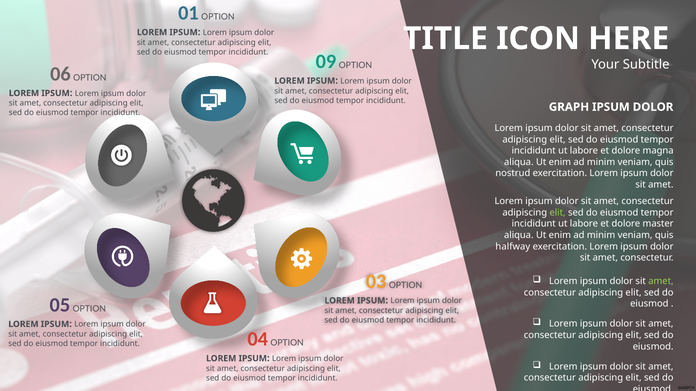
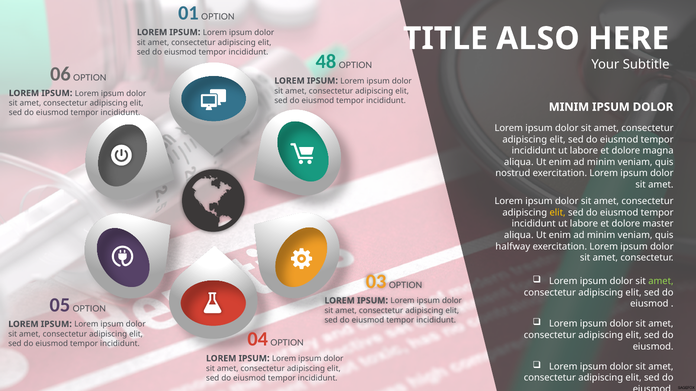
ICON: ICON -> ALSO
09: 09 -> 48
incididunt GRAPH: GRAPH -> MINIM
elit at (558, 213) colour: light green -> yellow
